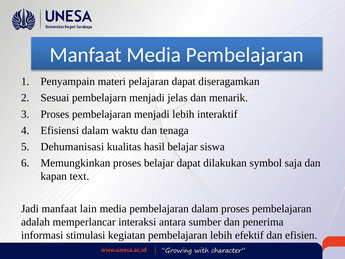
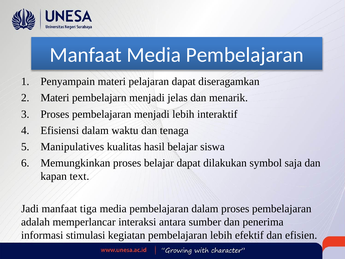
Sesuai at (55, 98): Sesuai -> Materi
Dehumanisasi: Dehumanisasi -> Manipulatives
lain: lain -> tiga
